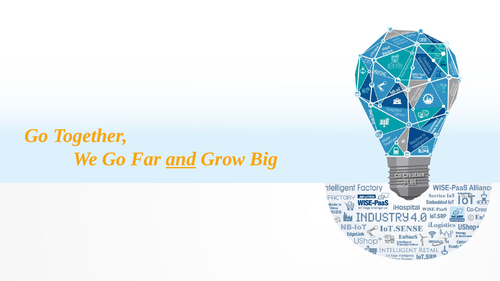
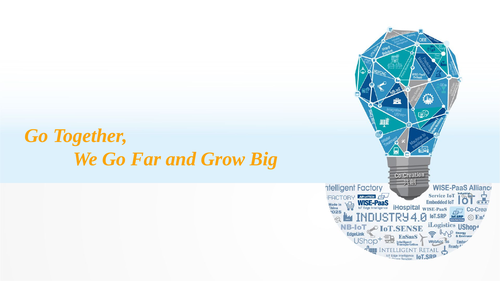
and underline: present -> none
